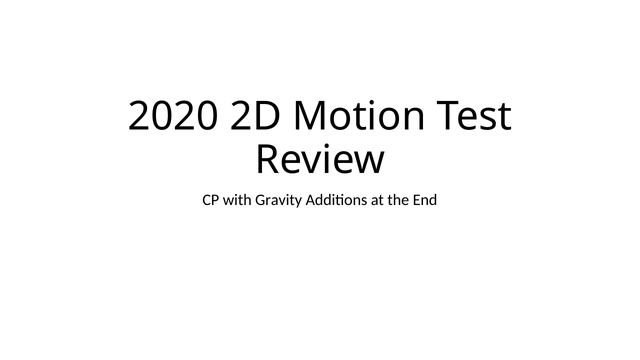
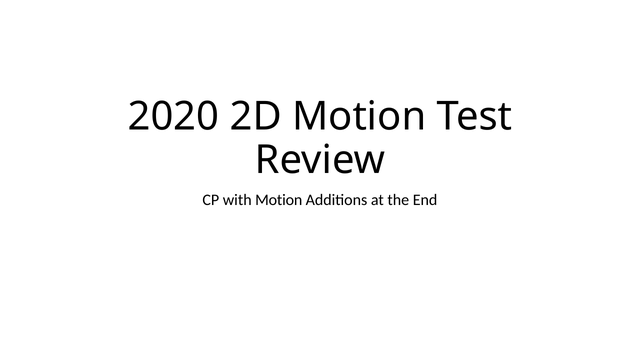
with Gravity: Gravity -> Motion
